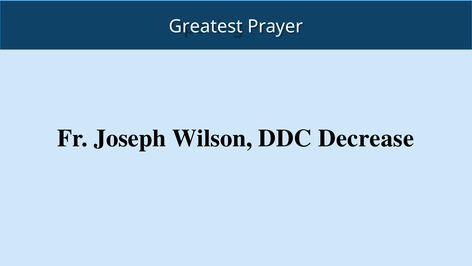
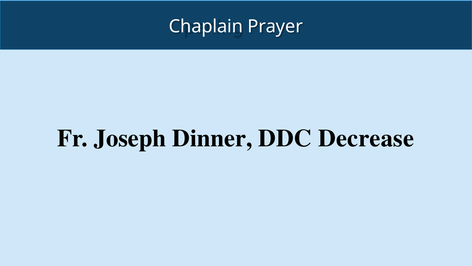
Greatest: Greatest -> Chaplain
Wilson: Wilson -> Dinner
